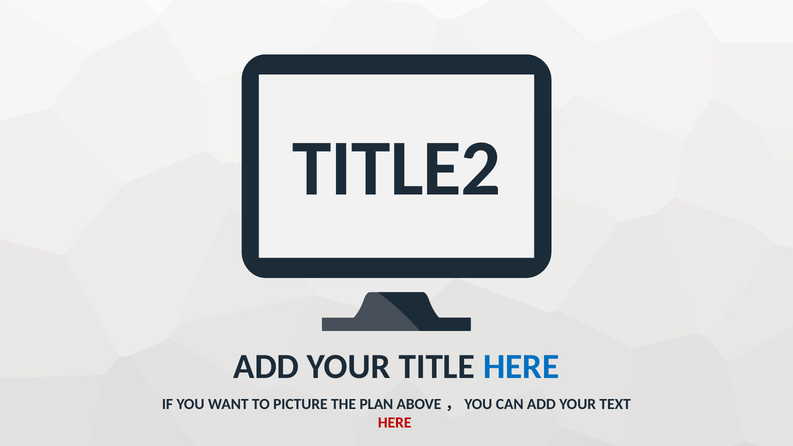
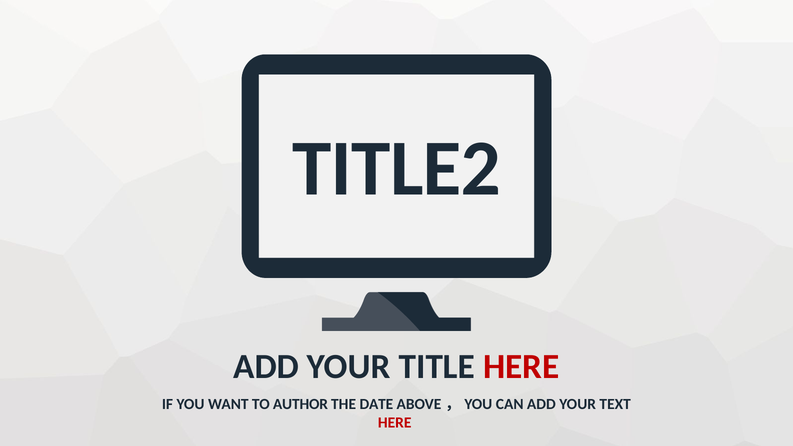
HERE at (521, 367) colour: blue -> red
PICTURE: PICTURE -> AUTHOR
PLAN: PLAN -> DATE
